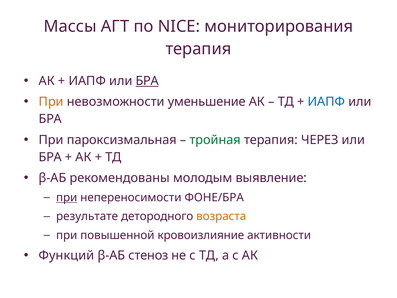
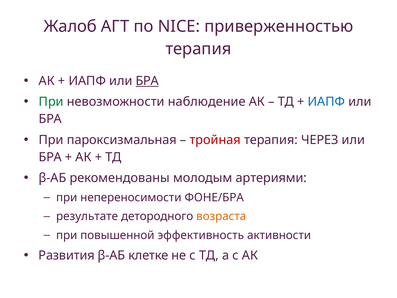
Массы: Массы -> Жалоб
мониторирования: мониторирования -> приверженностью
При at (51, 102) colour: orange -> green
уменьшение: уменьшение -> наблюдение
тройная colour: green -> red
выявление: выявление -> артериями
при at (67, 197) underline: present -> none
кровоизлияние: кровоизлияние -> эффективность
Функций: Функций -> Развития
стеноз: стеноз -> клетке
